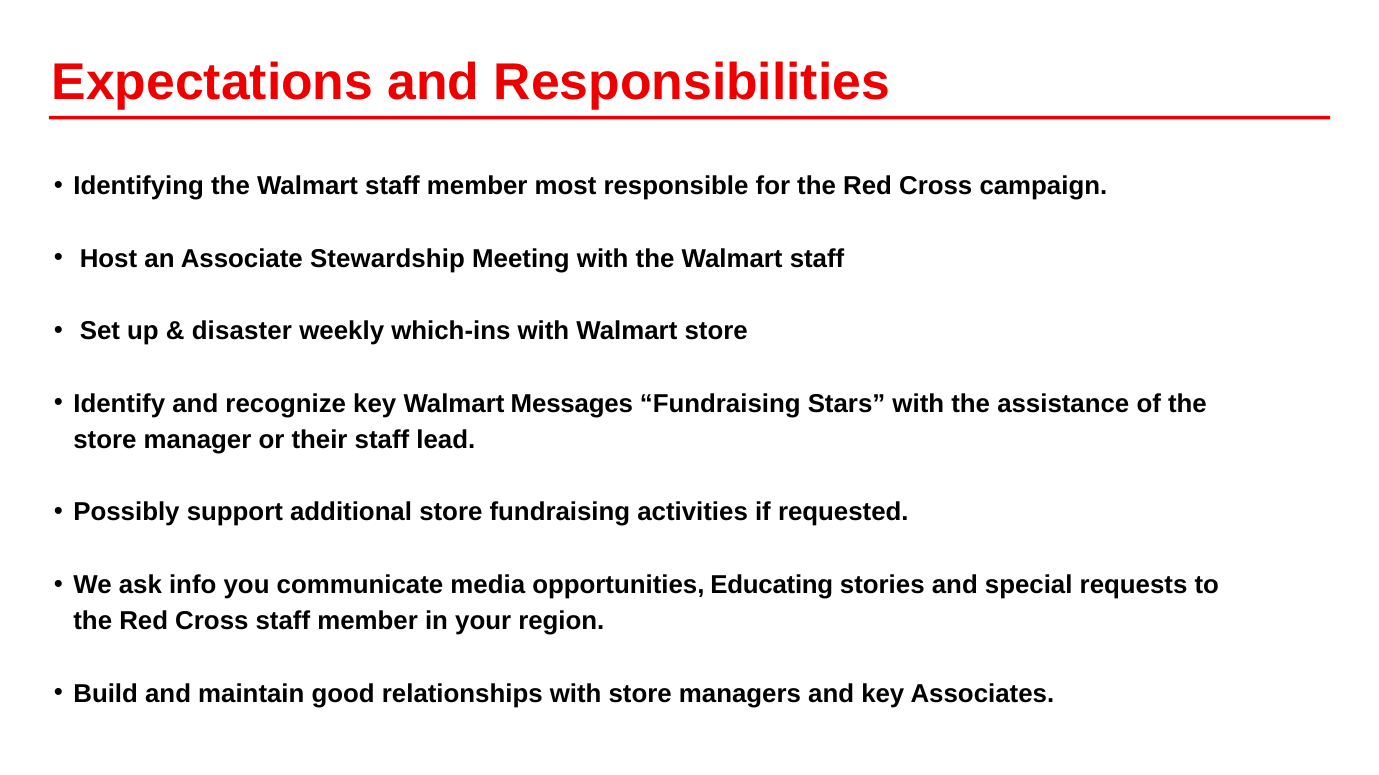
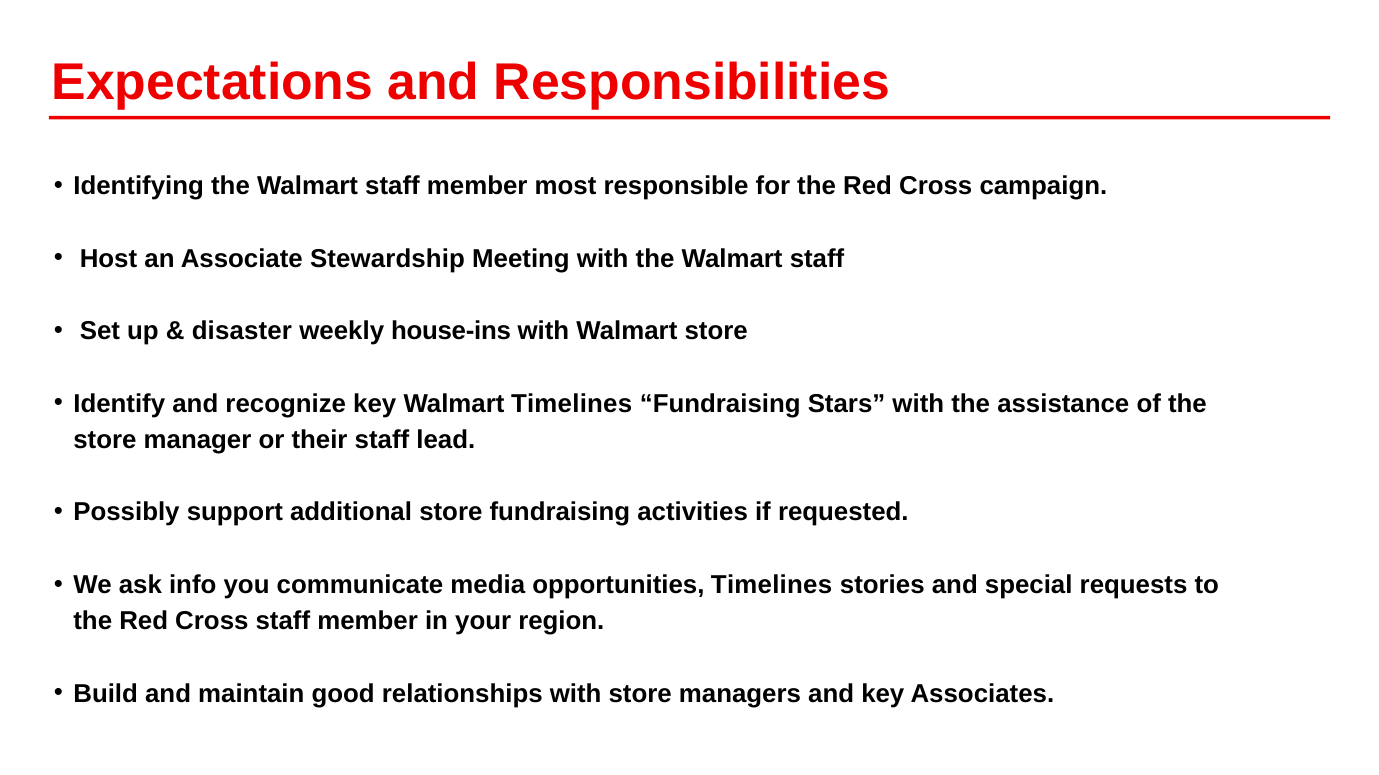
which-ins: which-ins -> house-ins
Walmart Messages: Messages -> Timelines
opportunities Educating: Educating -> Timelines
